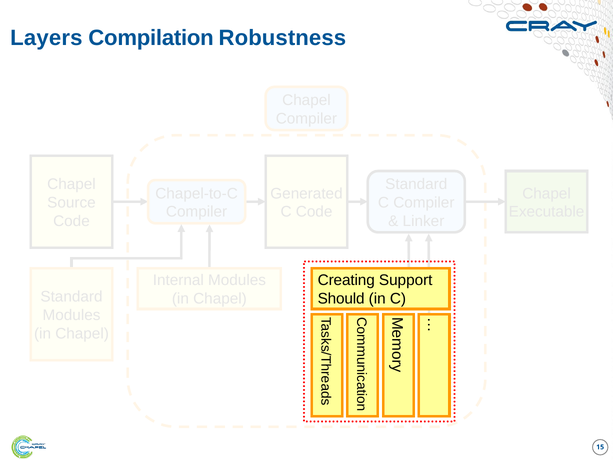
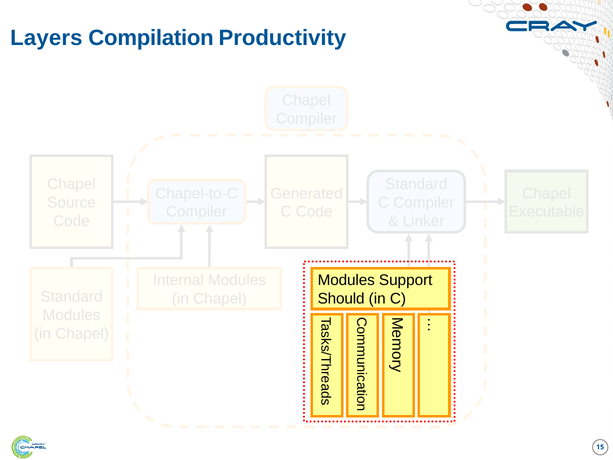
Robustness: Robustness -> Productivity
Creating at (346, 280): Creating -> Modules
